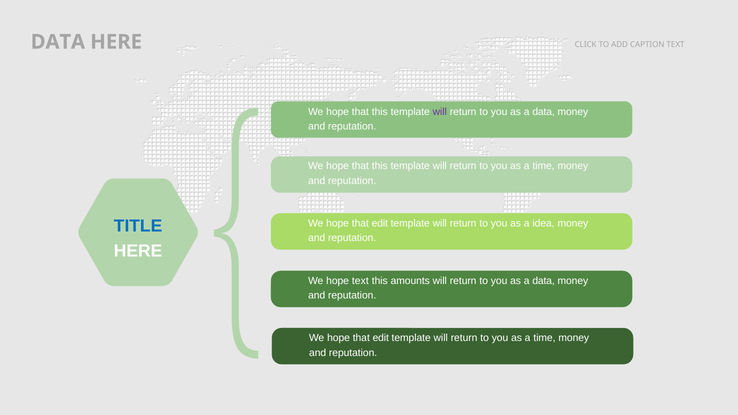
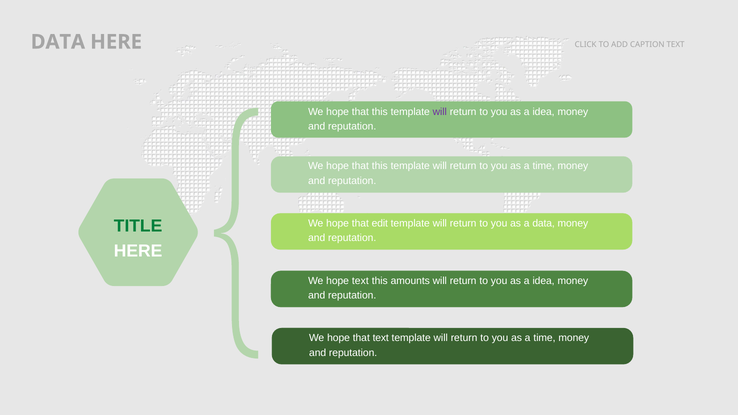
data at (544, 112): data -> idea
TITLE colour: blue -> green
a idea: idea -> data
data at (544, 281): data -> idea
edit at (381, 338): edit -> text
